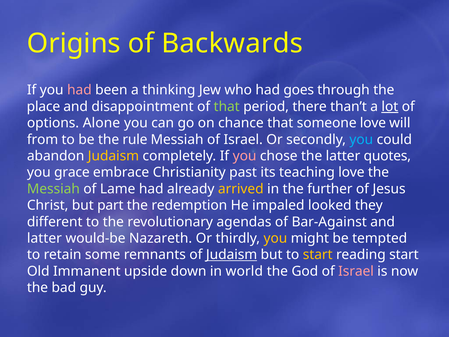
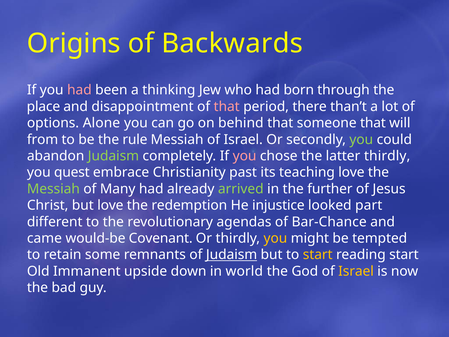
goes: goes -> born
that at (227, 106) colour: light green -> pink
lot underline: present -> none
chance: chance -> behind
someone love: love -> that
you at (361, 139) colour: light blue -> light green
Judaism at (113, 156) colour: yellow -> light green
latter quotes: quotes -> thirdly
grace: grace -> quest
Lame: Lame -> Many
arrived colour: yellow -> light green
but part: part -> love
impaled: impaled -> injustice
they: they -> part
Bar-Against: Bar-Against -> Bar-Chance
latter at (44, 238): latter -> came
Nazareth: Nazareth -> Covenant
Israel at (356, 271) colour: pink -> yellow
